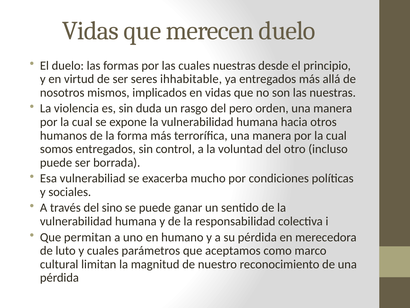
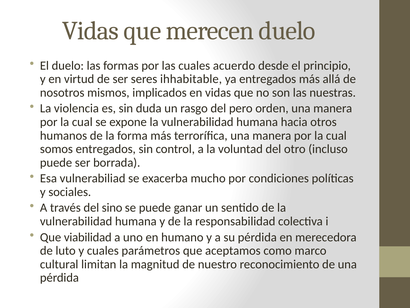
cuales nuestras: nuestras -> acuerdo
permitan: permitan -> viabilidad
